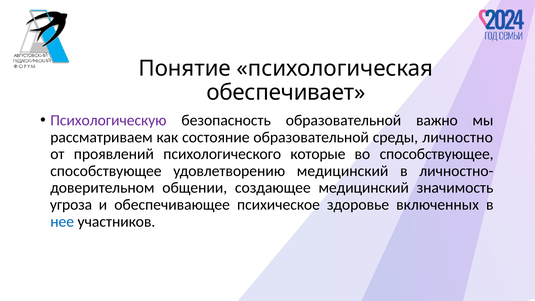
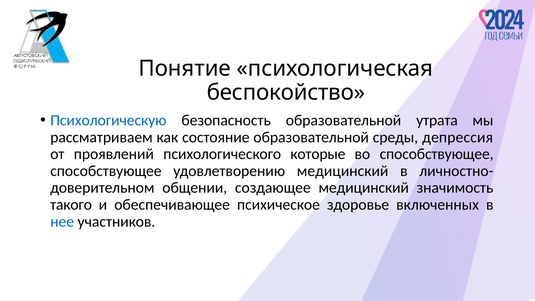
обеспечивает: обеспечивает -> беспокойство
Психологическую colour: purple -> blue
важно: важно -> утрата
личностно: личностно -> депрессия
угроза: угроза -> такого
